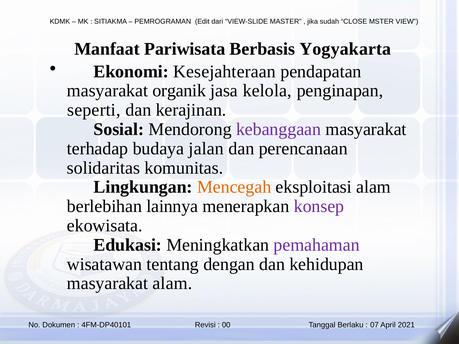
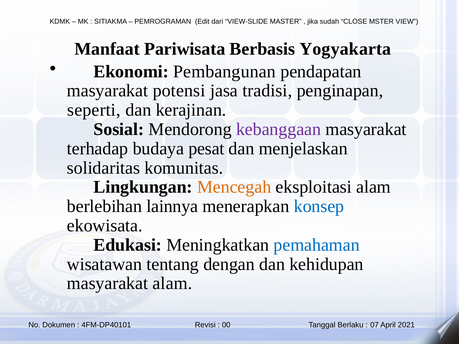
Kesejahteraan: Kesejahteraan -> Pembangunan
organik: organik -> potensi
kelola: kelola -> tradisi
jalan: jalan -> pesat
perencanaan: perencanaan -> menjelaskan
konsep colour: purple -> blue
pemahaman colour: purple -> blue
